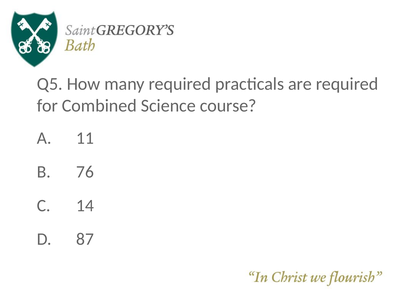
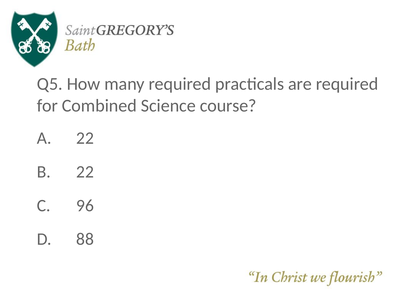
A 11: 11 -> 22
B 76: 76 -> 22
14: 14 -> 96
87: 87 -> 88
